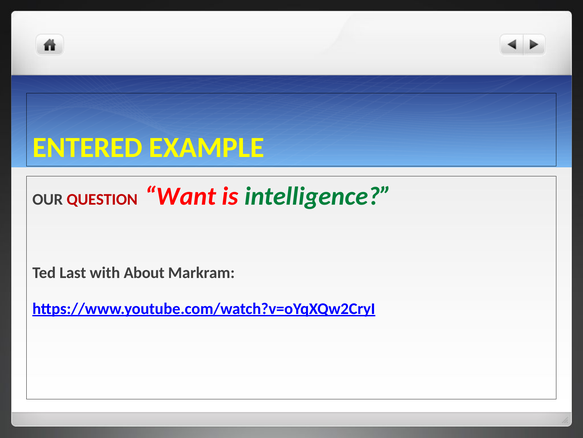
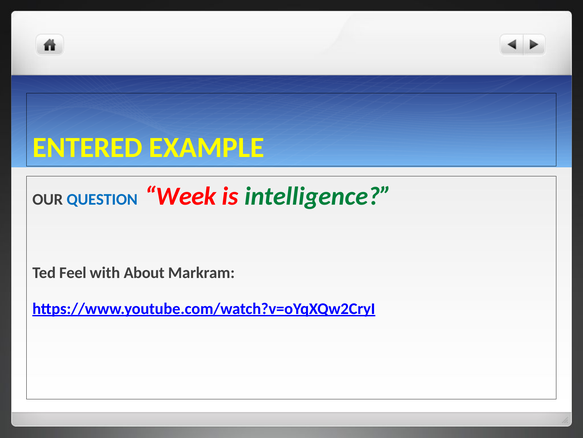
QUESTION colour: red -> blue
Want: Want -> Week
Last: Last -> Feel
